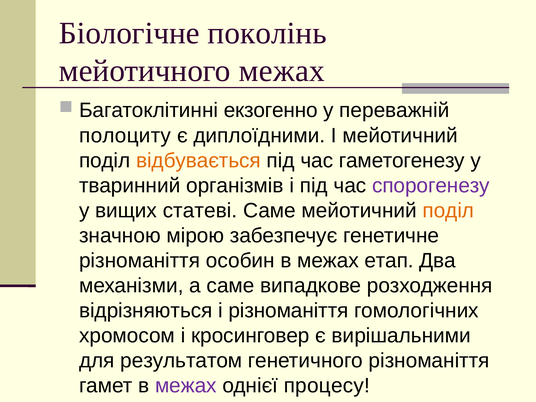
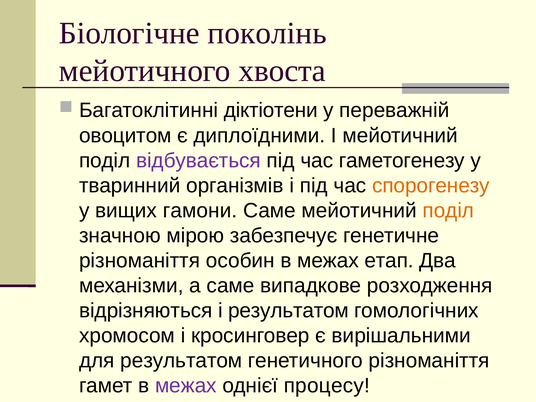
мейотичного межах: межах -> хвоста
екзогенно: екзогенно -> діктіотени
полоциту: полоциту -> овоцитом
відбувається colour: orange -> purple
спорогенезу colour: purple -> orange
статеві: статеві -> гамони
і різноманіття: різноманіття -> результатом
